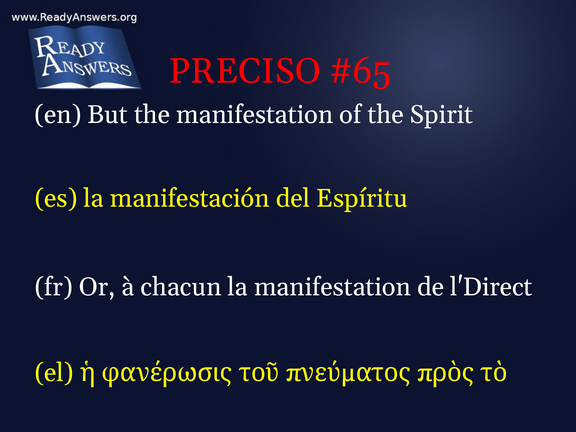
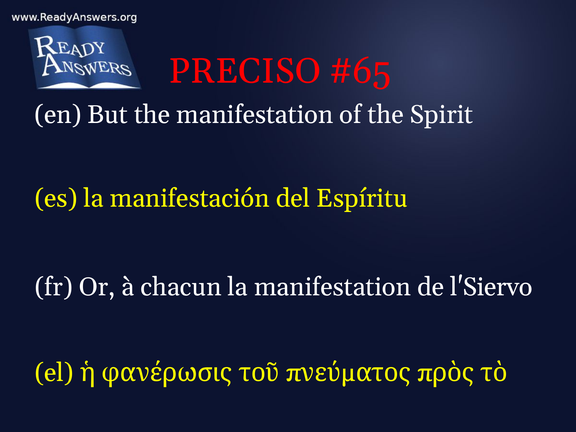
l'Direct: l'Direct -> l'Siervo
